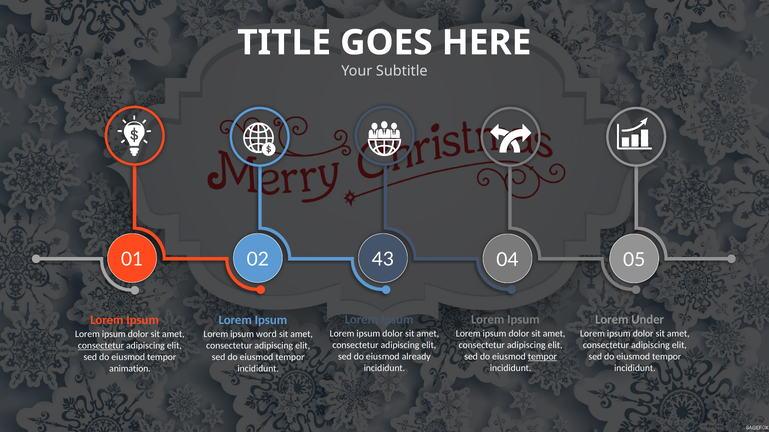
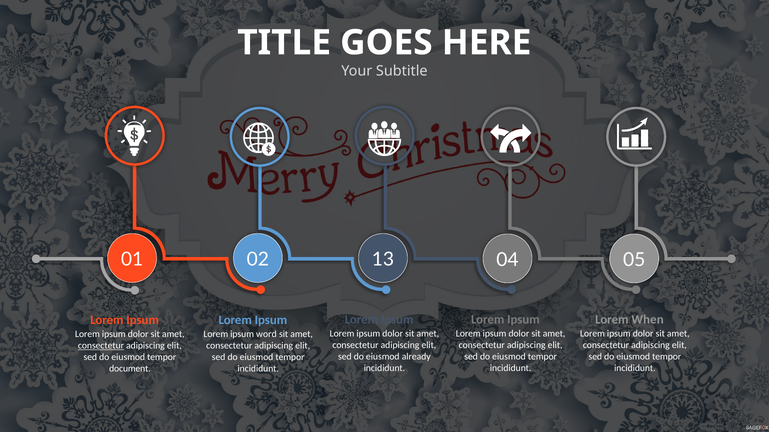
43: 43 -> 13
Under: Under -> When
tempor at (542, 357) underline: present -> none
animation: animation -> document
